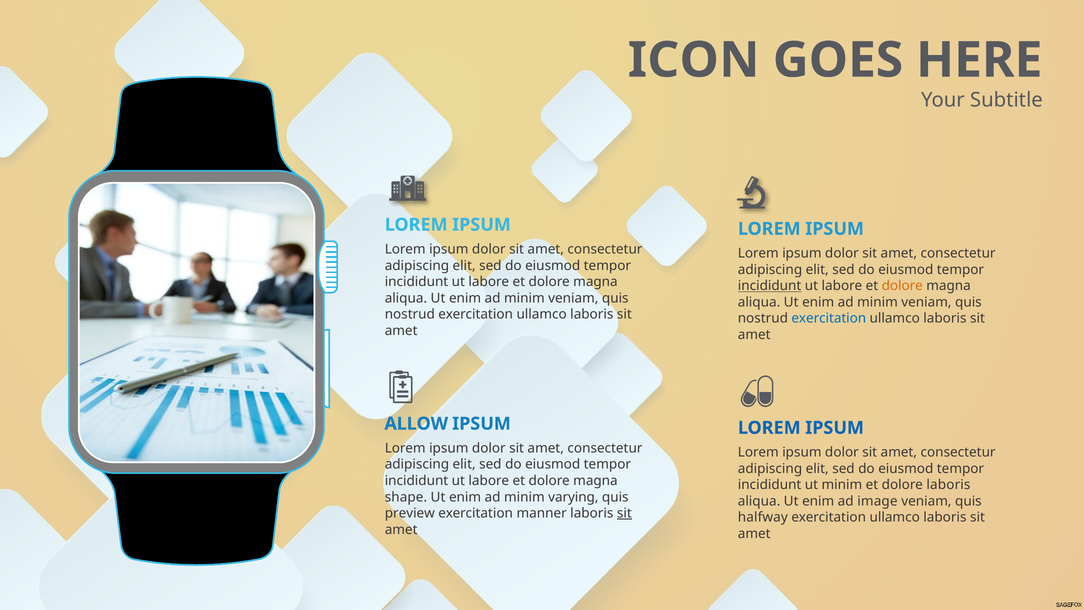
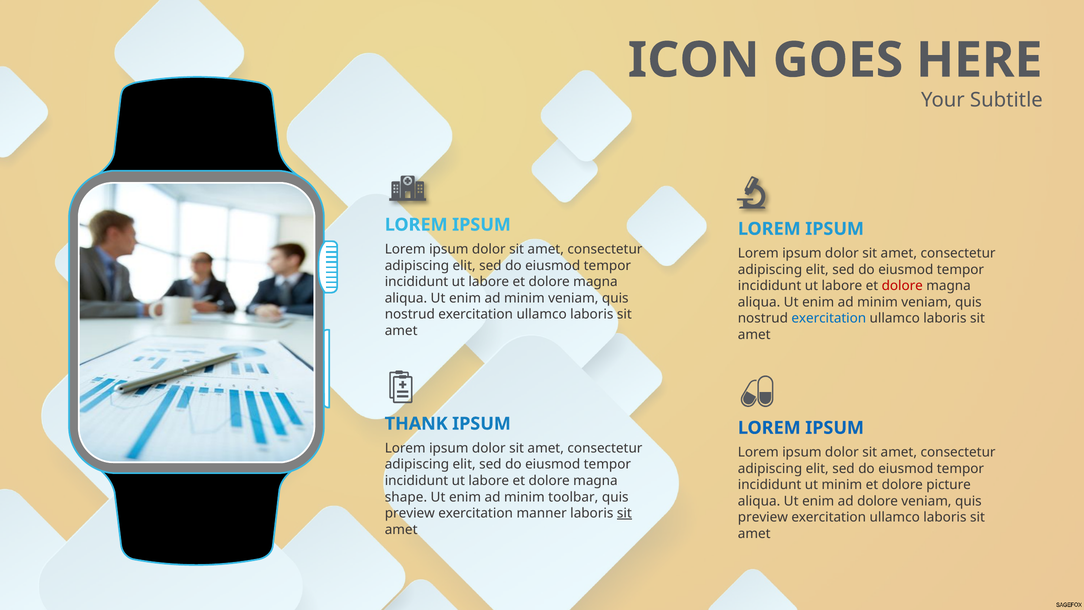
incididunt at (770, 286) underline: present -> none
dolore at (902, 286) colour: orange -> red
ALLOW: ALLOW -> THANK
dolore laboris: laboris -> picture
varying: varying -> toolbar
ad image: image -> dolore
halfway at (763, 517): halfway -> preview
